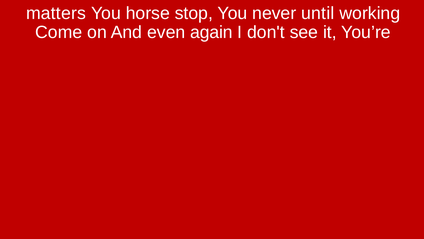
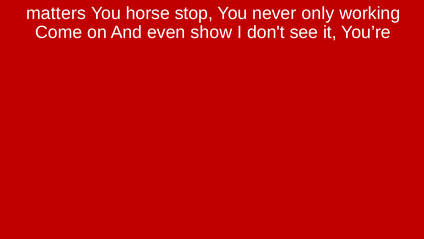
until: until -> only
again: again -> show
